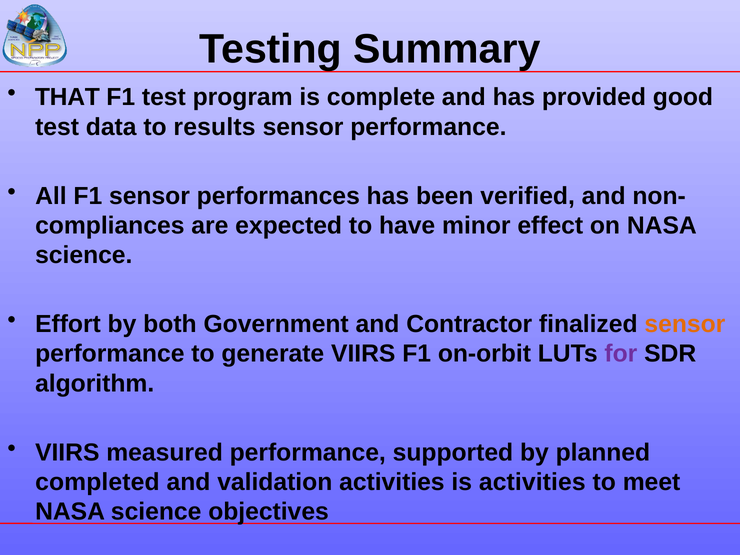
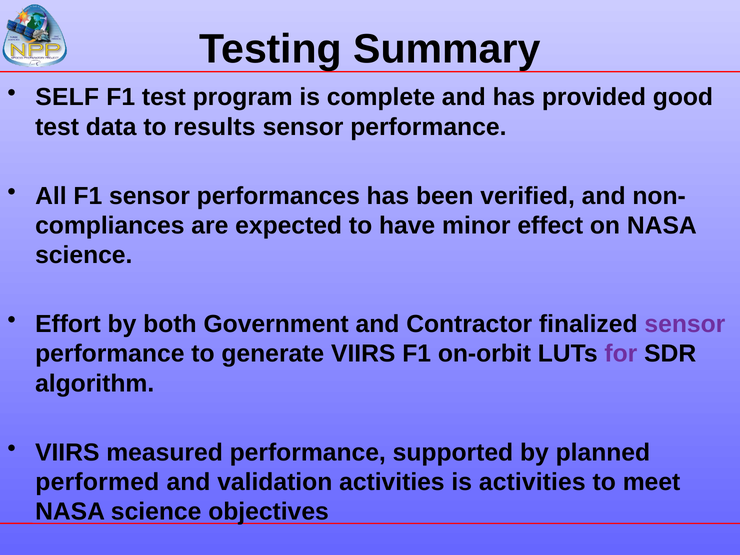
THAT: THAT -> SELF
sensor at (685, 324) colour: orange -> purple
completed: completed -> performed
